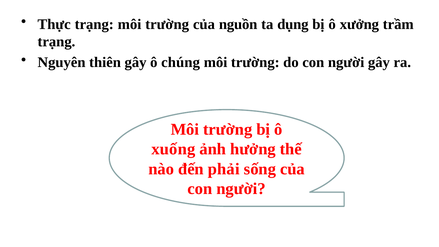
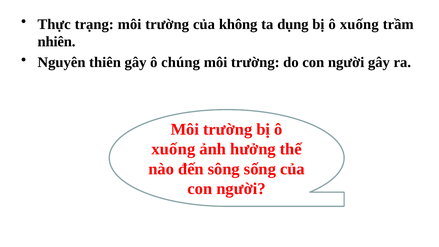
nguồn: nguồn -> không
xưởng at (359, 24): xưởng -> xuống
trạng at (56, 42): trạng -> nhiên
phải: phải -> sông
